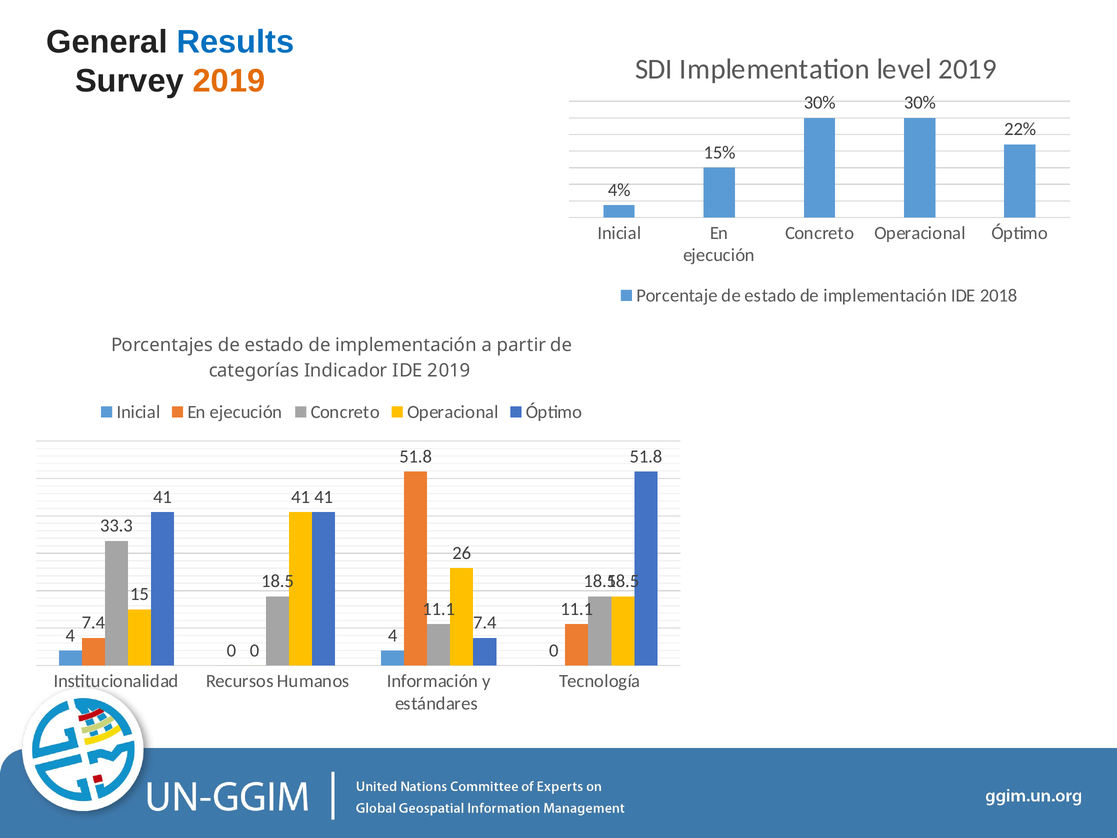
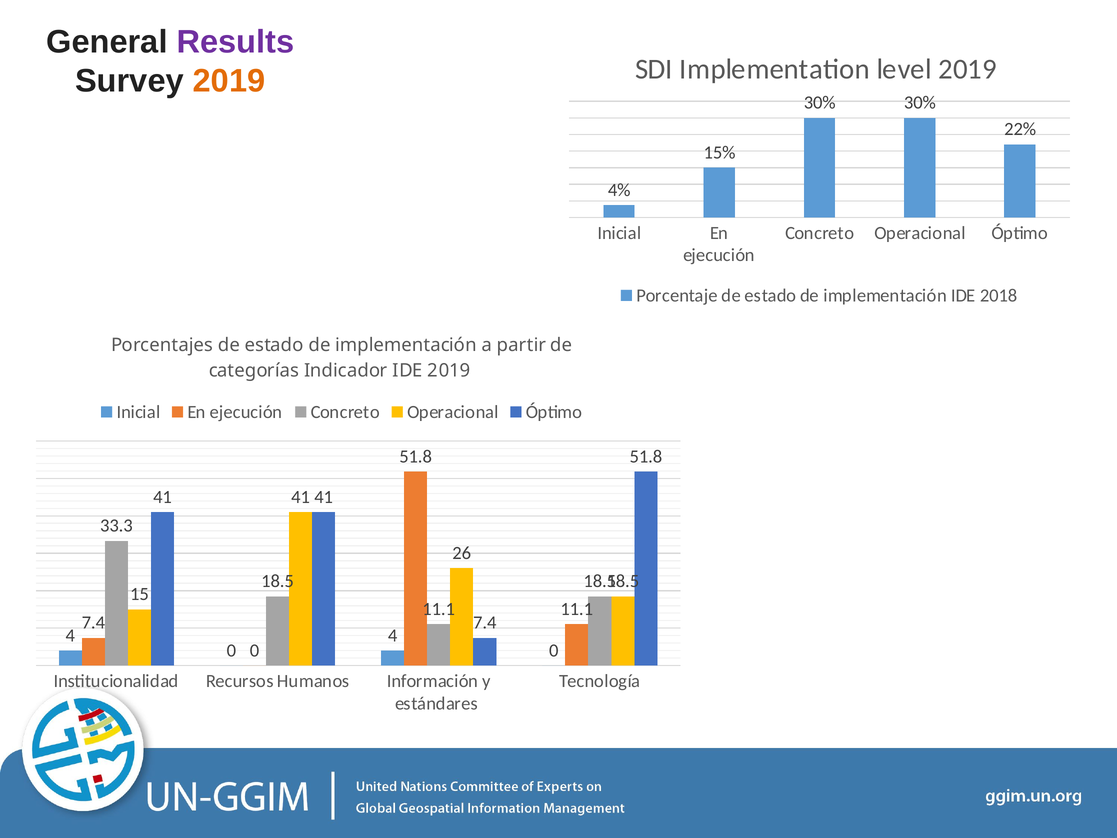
Results colour: blue -> purple
